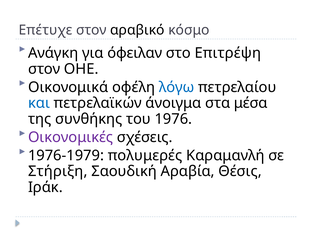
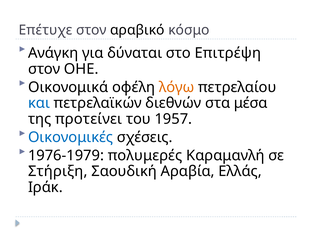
όφειλαν: όφειλαν -> δύναται
λόγω colour: blue -> orange
άνοιγμα: άνοιγμα -> διεθνών
συνθήκης: συνθήκης -> προτείνει
1976: 1976 -> 1957
Οικονομικές colour: purple -> blue
Θέσις: Θέσις -> Ελλάς
